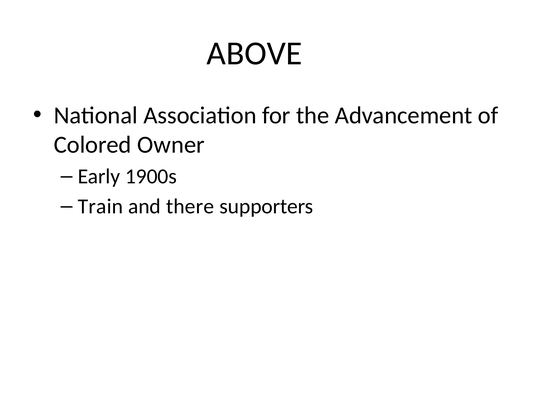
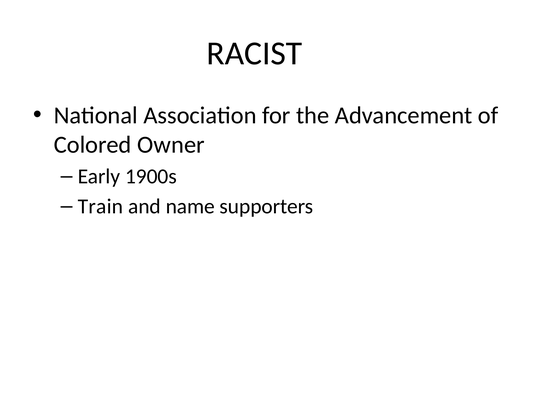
ABOVE: ABOVE -> RACIST
there: there -> name
